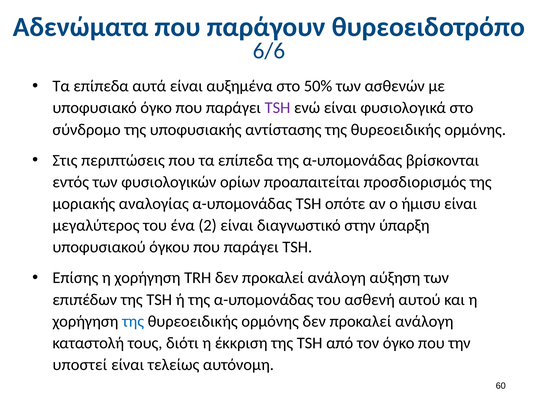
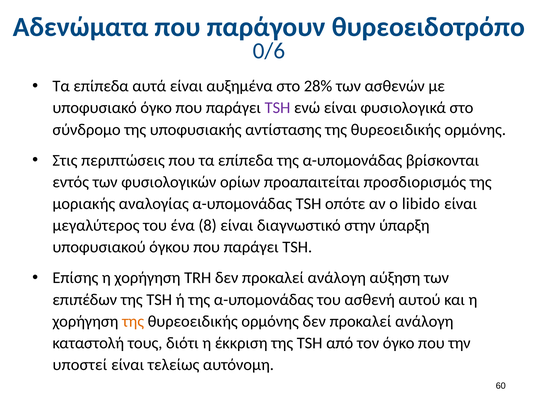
6/6: 6/6 -> 0/6
50%: 50% -> 28%
ήμισυ: ήμισυ -> libido
2: 2 -> 8
της at (133, 321) colour: blue -> orange
